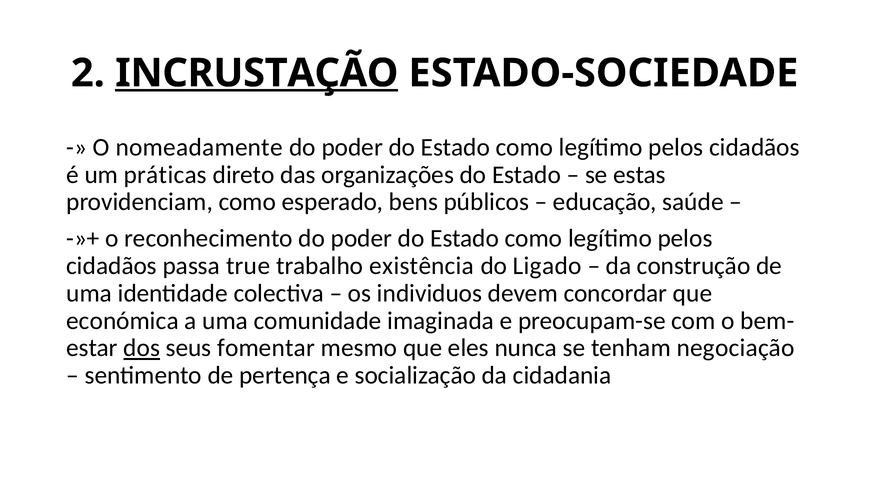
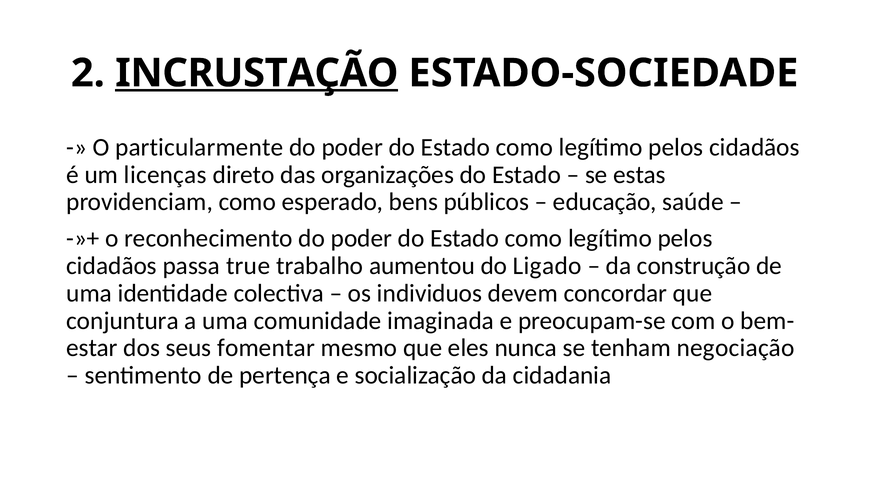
nomeadamente: nomeadamente -> particularmente
práticas: práticas -> licenças
existência: existência -> aumentou
económica: económica -> conjuntura
dos underline: present -> none
